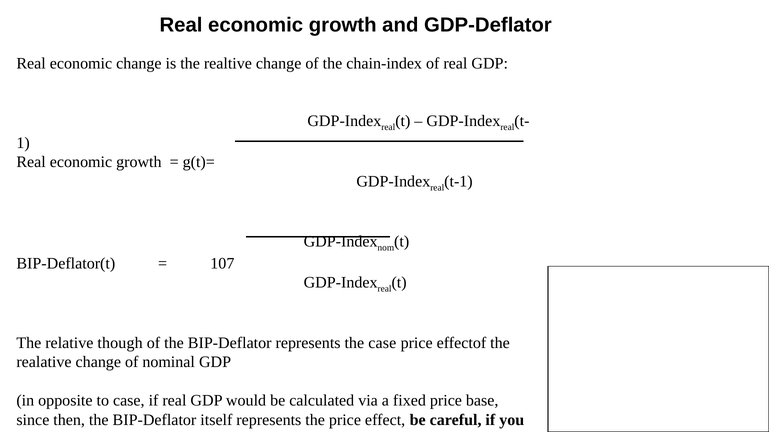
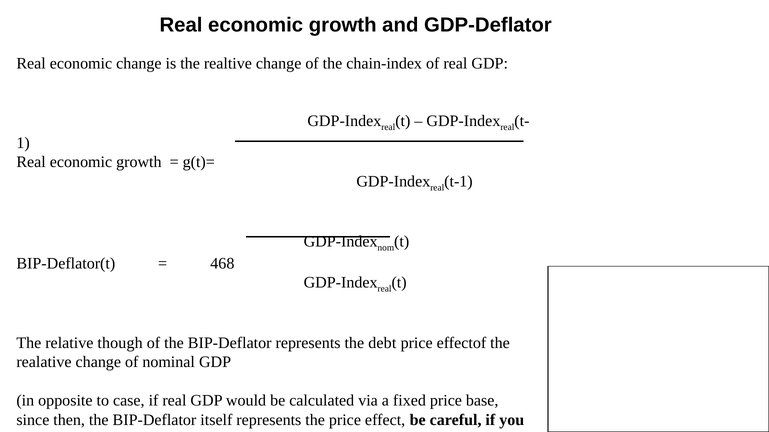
107: 107 -> 468
the case: case -> debt
